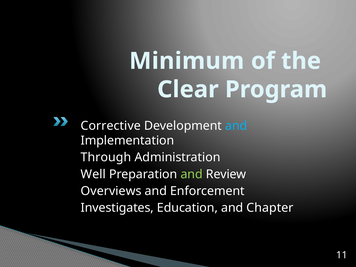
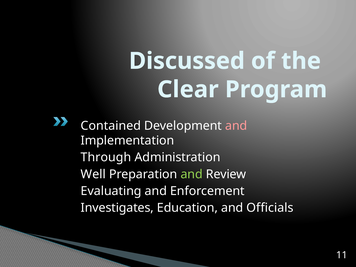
Minimum: Minimum -> Discussed
Corrective: Corrective -> Contained
and at (236, 126) colour: light blue -> pink
Overviews: Overviews -> Evaluating
Chapter: Chapter -> Officials
